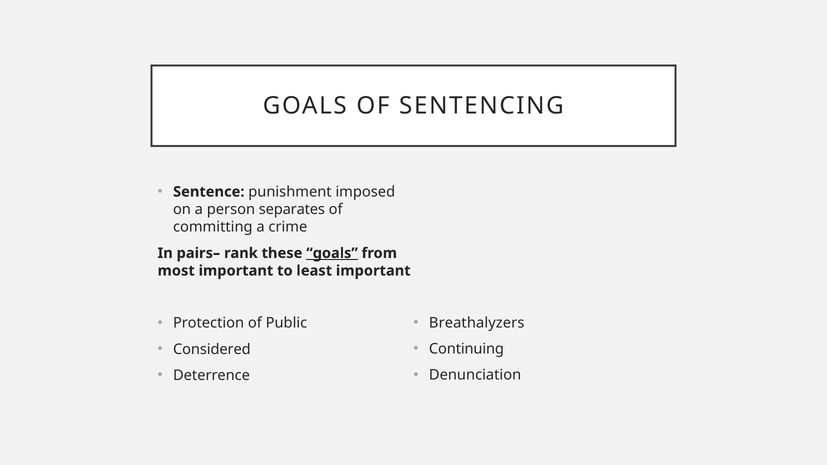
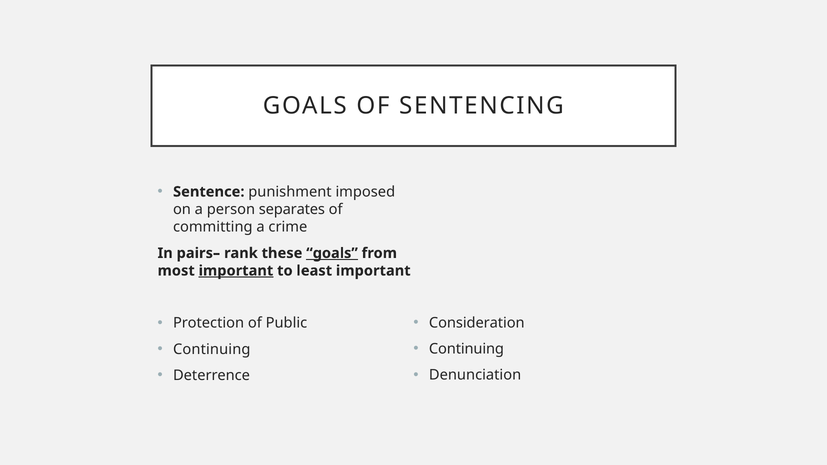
important at (236, 271) underline: none -> present
Breathalyzers: Breathalyzers -> Consideration
Considered at (212, 349): Considered -> Continuing
